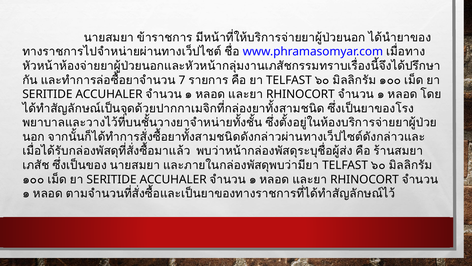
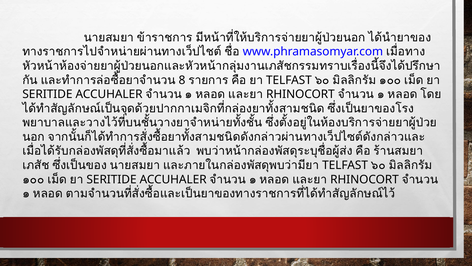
7: 7 -> 8
